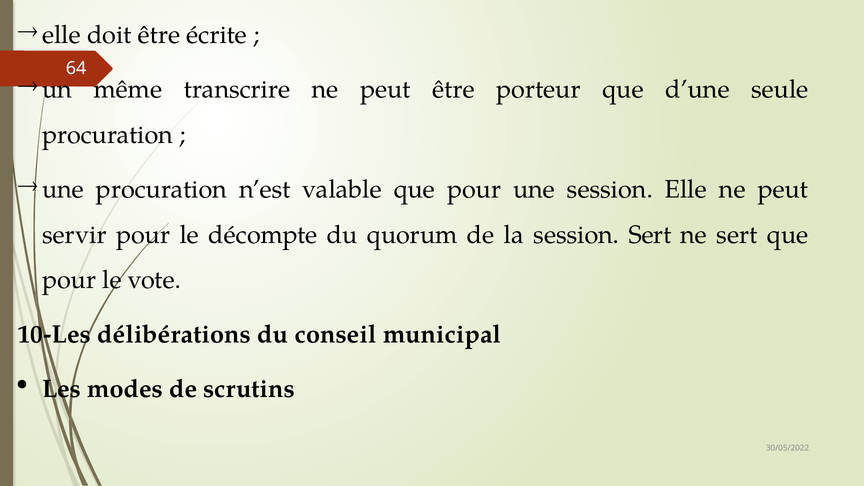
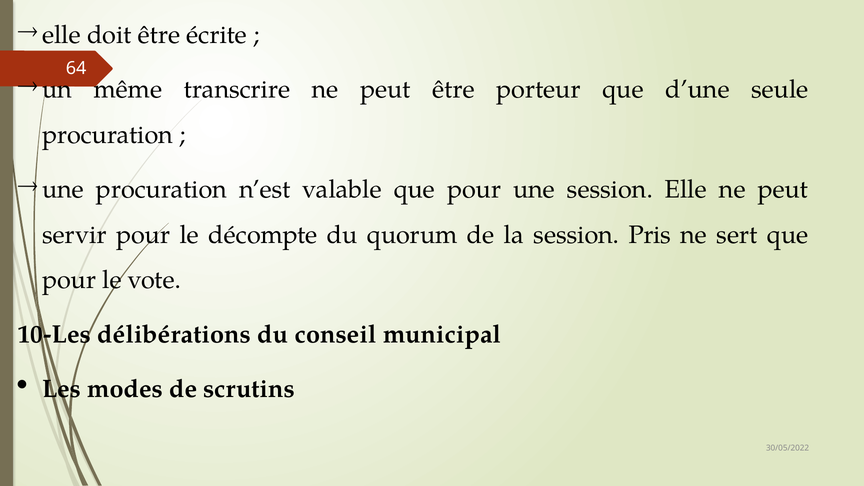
session Sert: Sert -> Pris
